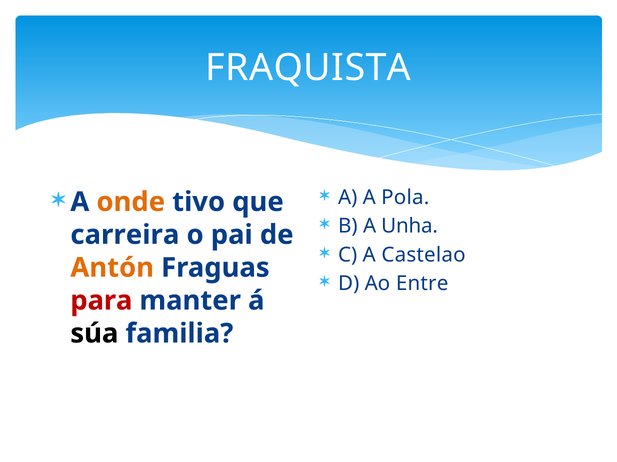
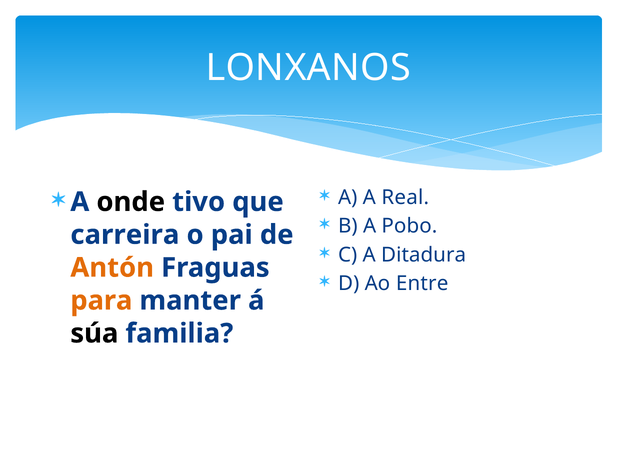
FRAQUISTA: FRAQUISTA -> LONXANOS
Pola: Pola -> Real
onde colour: orange -> black
Unha: Unha -> Pobo
Castelao: Castelao -> Ditadura
para colour: red -> orange
